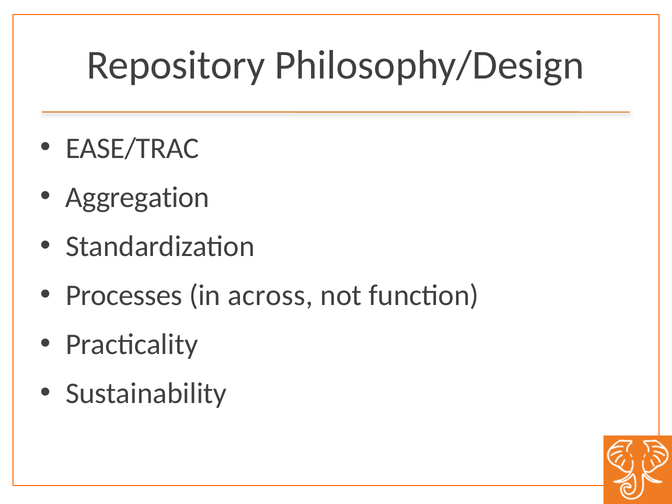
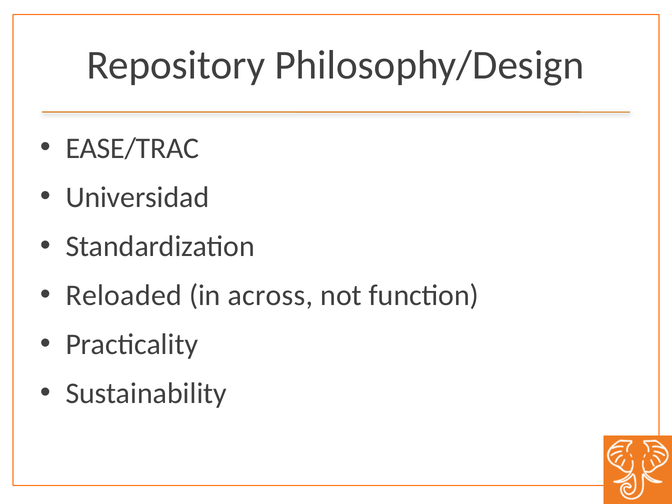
Aggregation: Aggregation -> Universidad
Processes: Processes -> Reloaded
